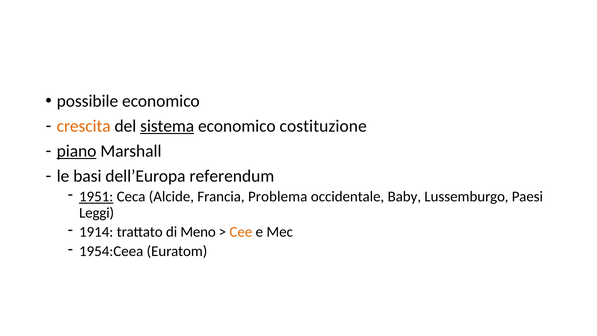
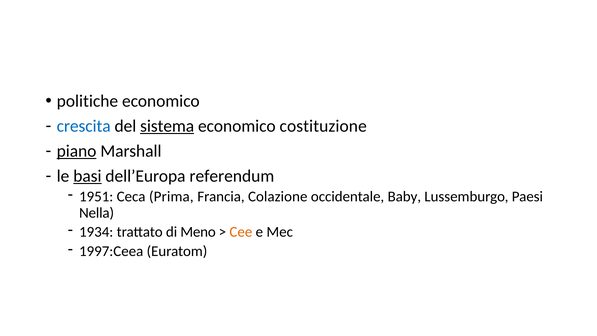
possibile: possibile -> politiche
crescita colour: orange -> blue
basi underline: none -> present
1951 underline: present -> none
Alcide: Alcide -> Prima
Problema: Problema -> Colazione
Leggi: Leggi -> Nella
1914: 1914 -> 1934
1954:Ceea: 1954:Ceea -> 1997:Ceea
